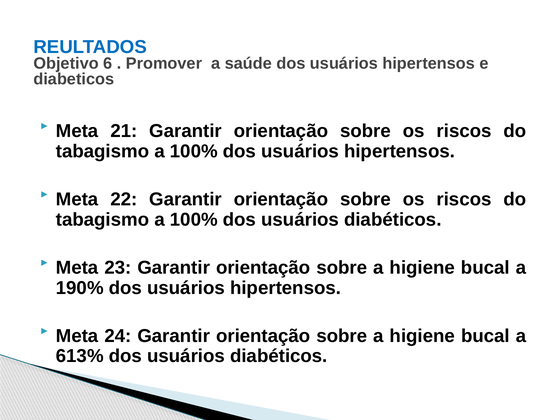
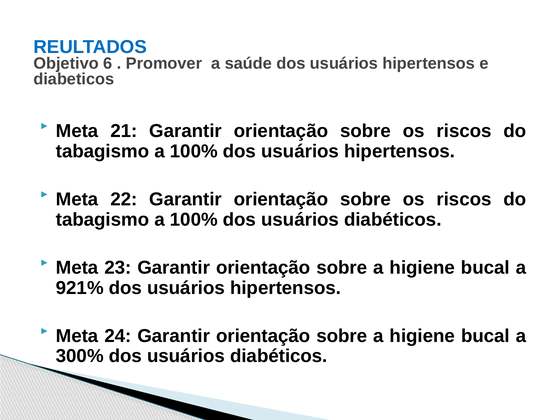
190%: 190% -> 921%
613%: 613% -> 300%
